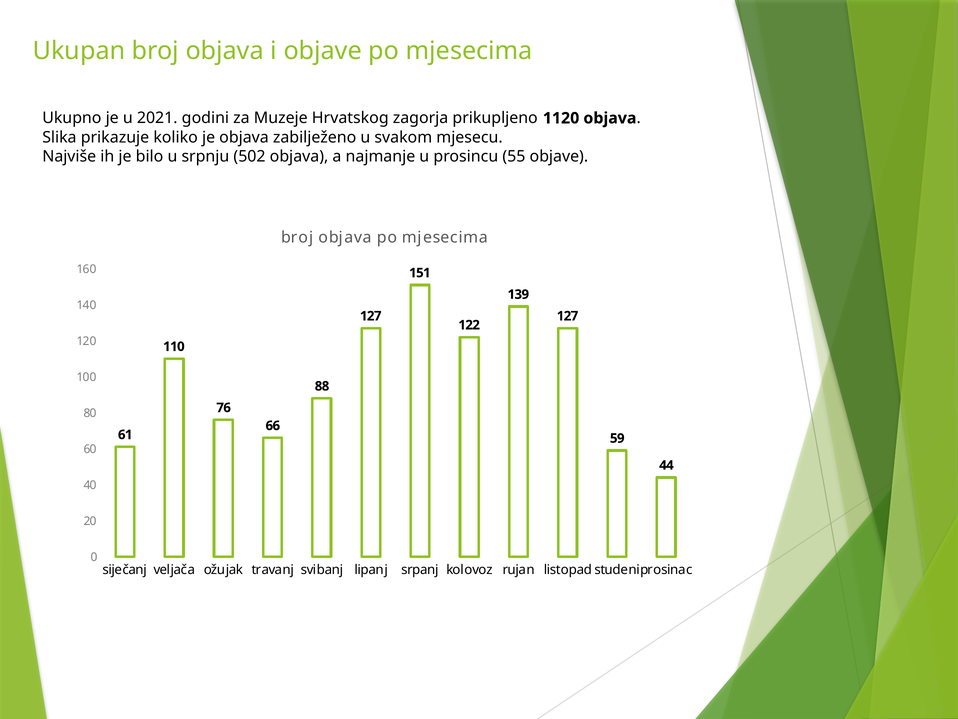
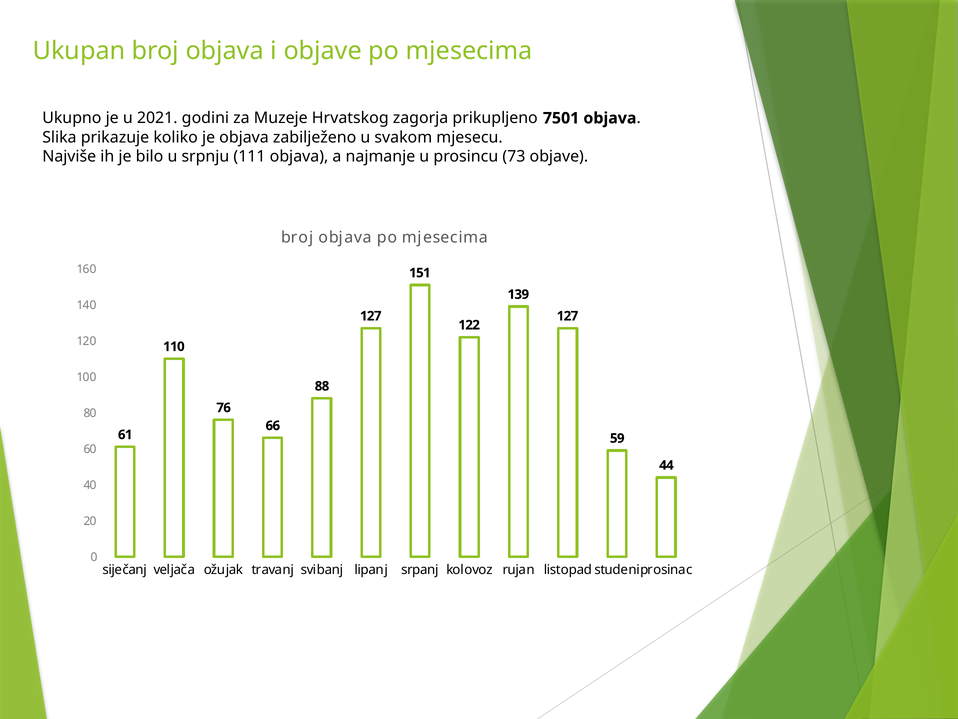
1120: 1120 -> 7501
502: 502 -> 111
55: 55 -> 73
